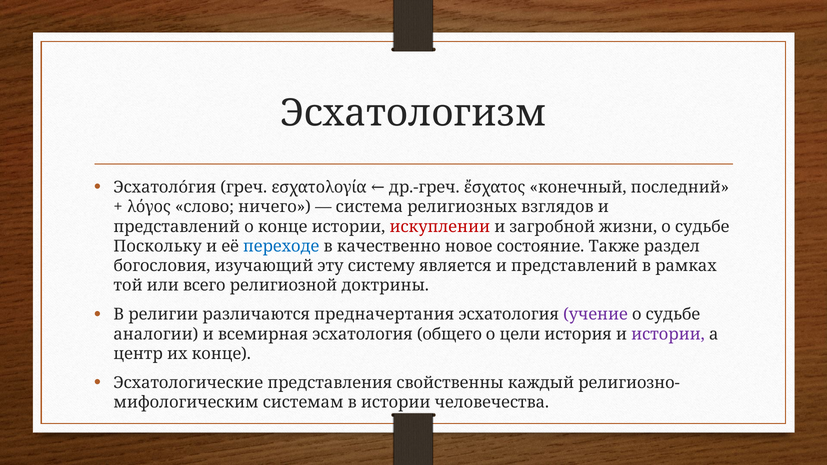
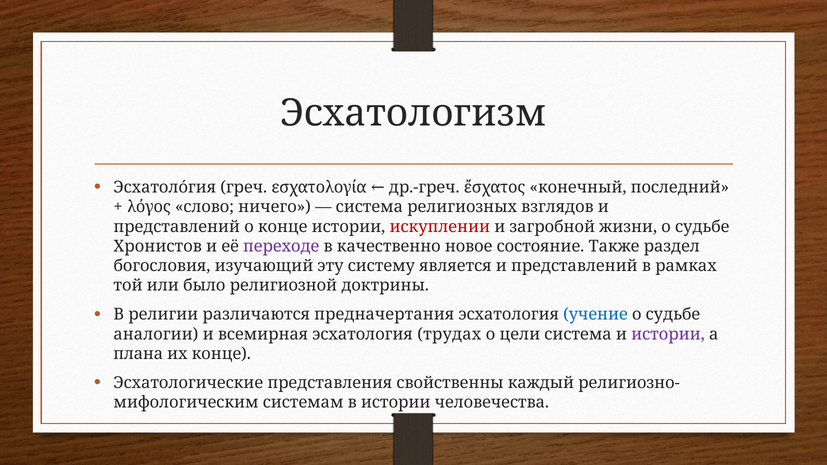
Поскольку: Поскольку -> Хронистов
переходе colour: blue -> purple
всего: всего -> было
учение colour: purple -> blue
общего: общего -> трудах
цели история: история -> система
центр: центр -> плана
